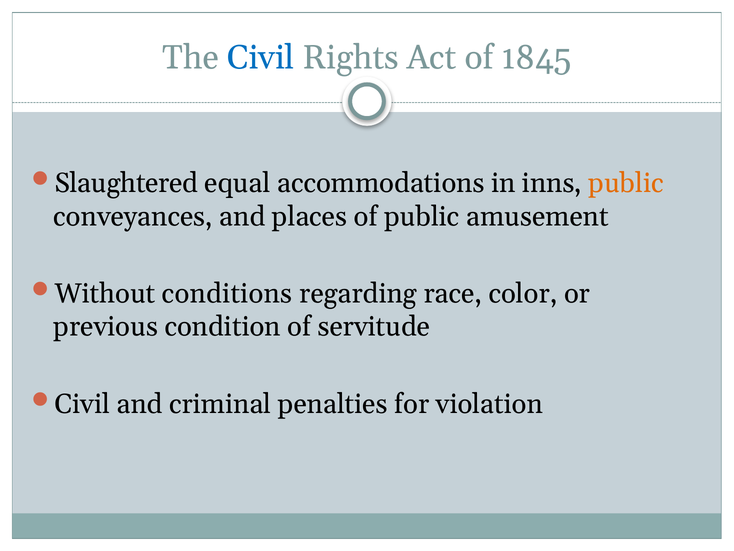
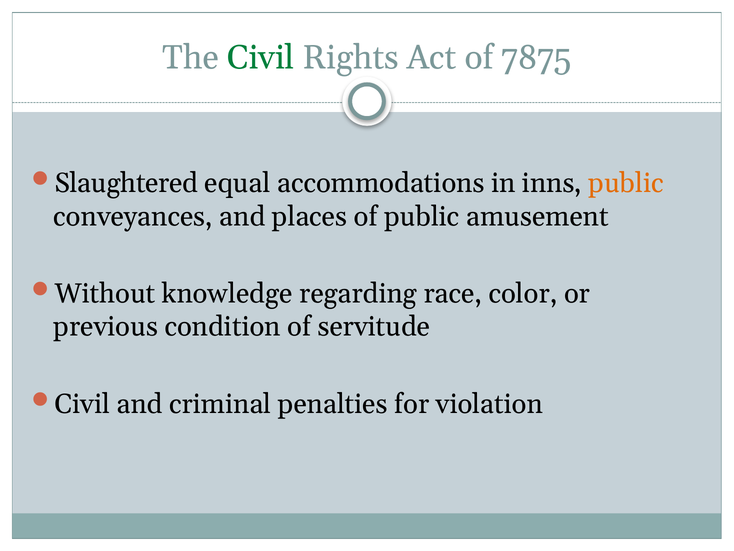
Civil at (261, 58) colour: blue -> green
1845: 1845 -> 7875
conditions: conditions -> knowledge
